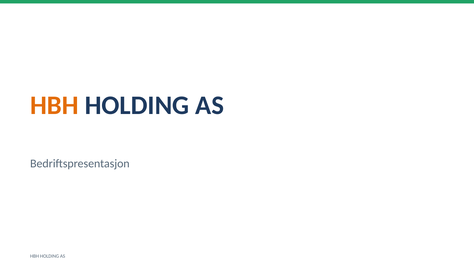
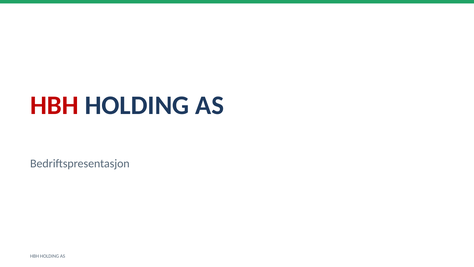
HBH at (54, 105) colour: orange -> red
